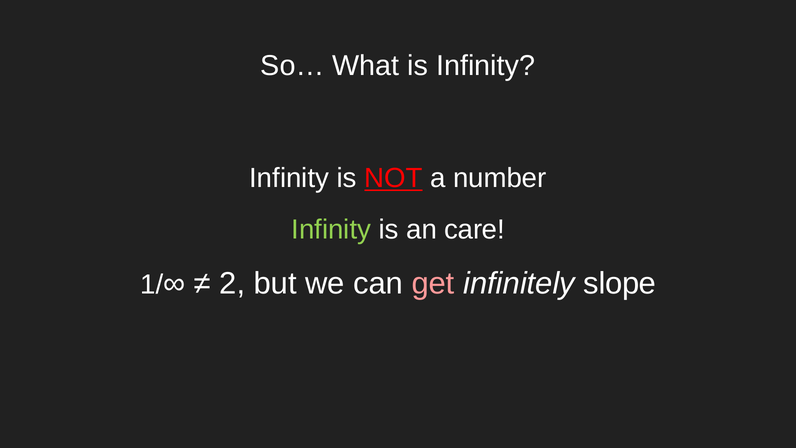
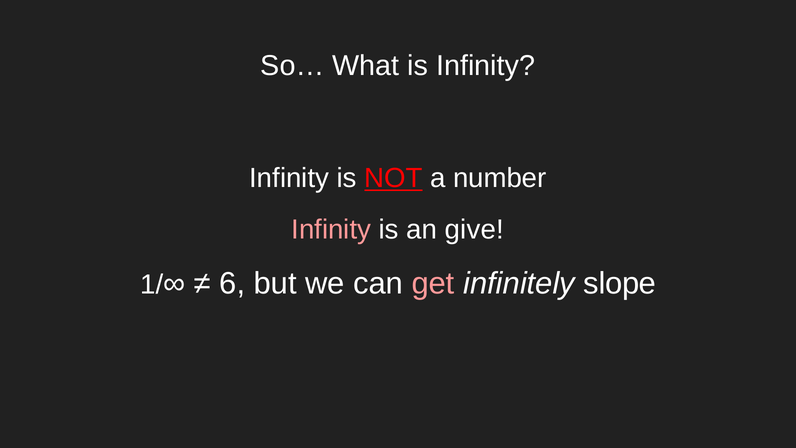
Infinity at (331, 229) colour: light green -> pink
care: care -> give
2: 2 -> 6
